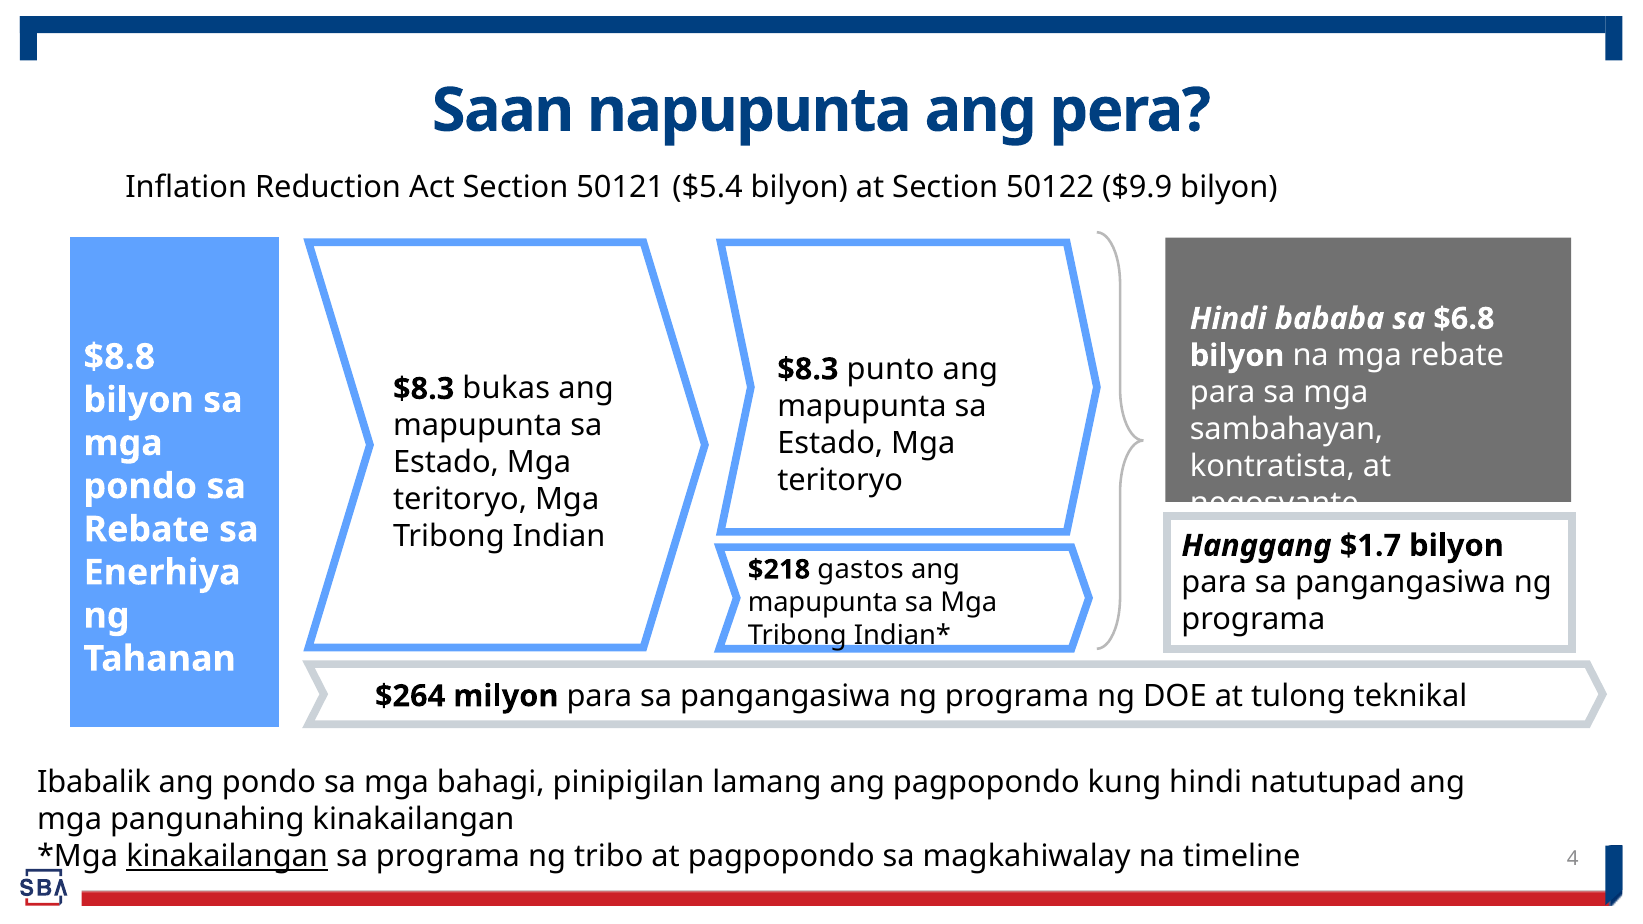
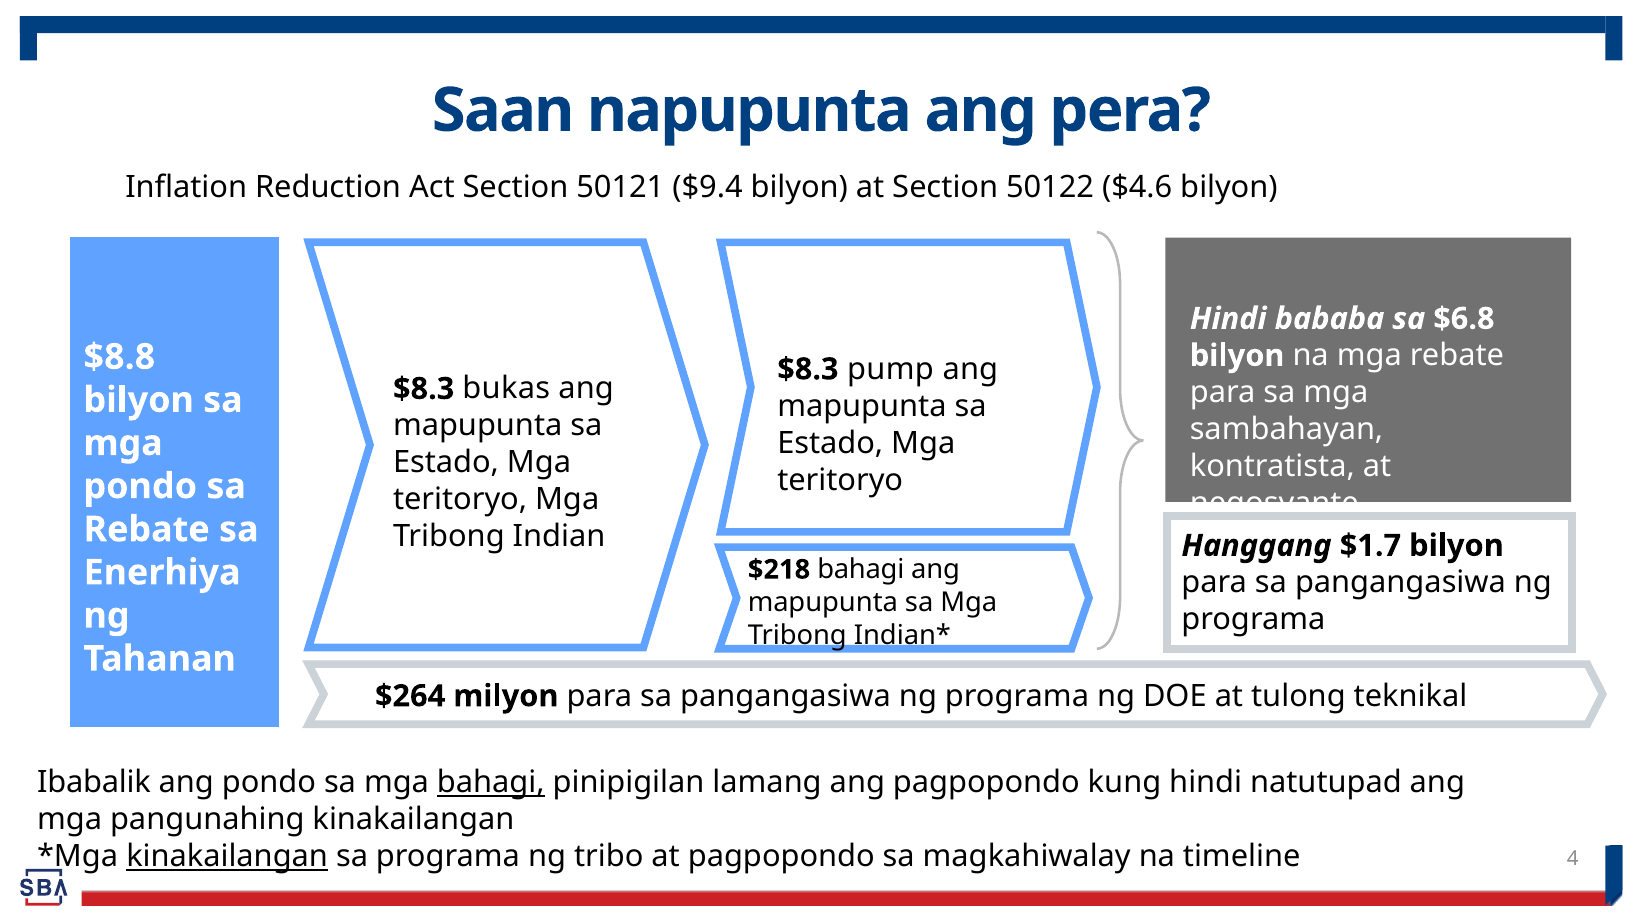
$5.4: $5.4 -> $9.4
$9.9: $9.9 -> $4.6
punto: punto -> pump
$218 gastos: gastos -> bahagi
bahagi at (491, 783) underline: none -> present
